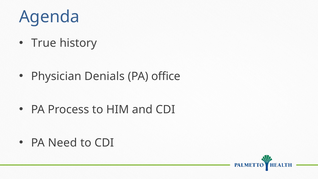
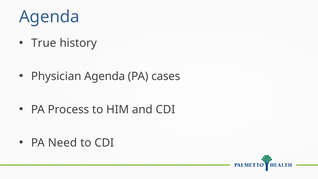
Physician Denials: Denials -> Agenda
office: office -> cases
